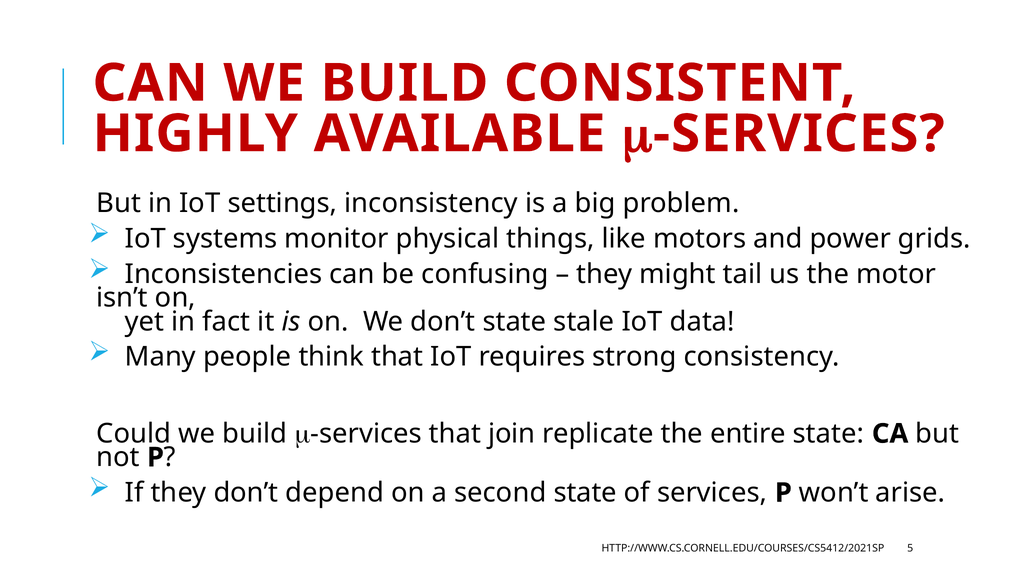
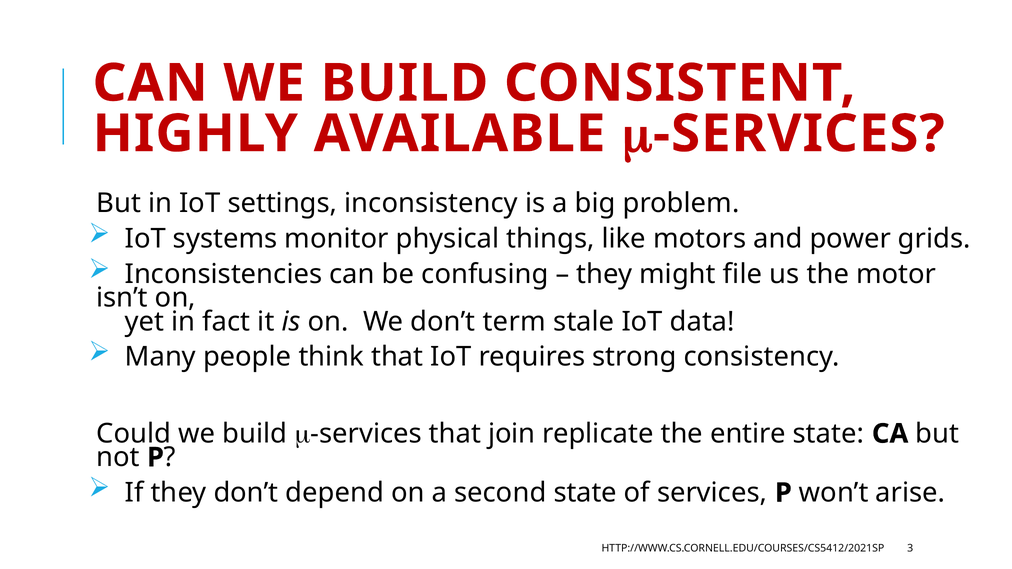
tail: tail -> file
don’t state: state -> term
5: 5 -> 3
